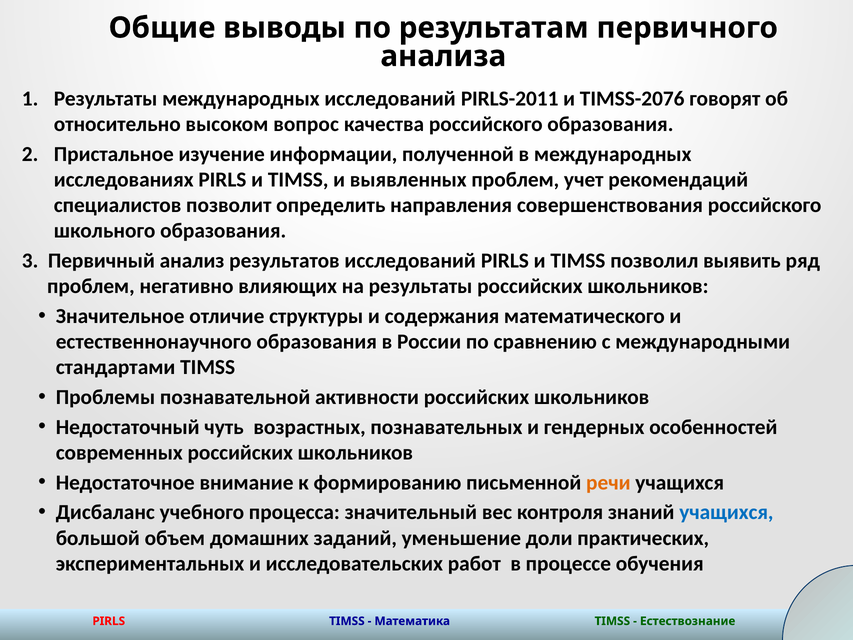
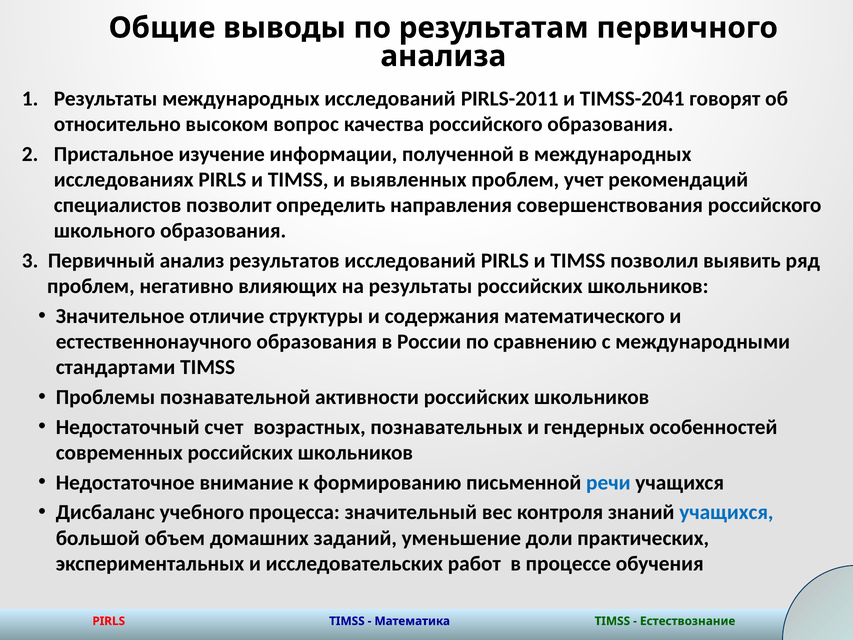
TIMSS-2076: TIMSS-2076 -> TIMSS-2041
чуть: чуть -> счет
речи colour: orange -> blue
